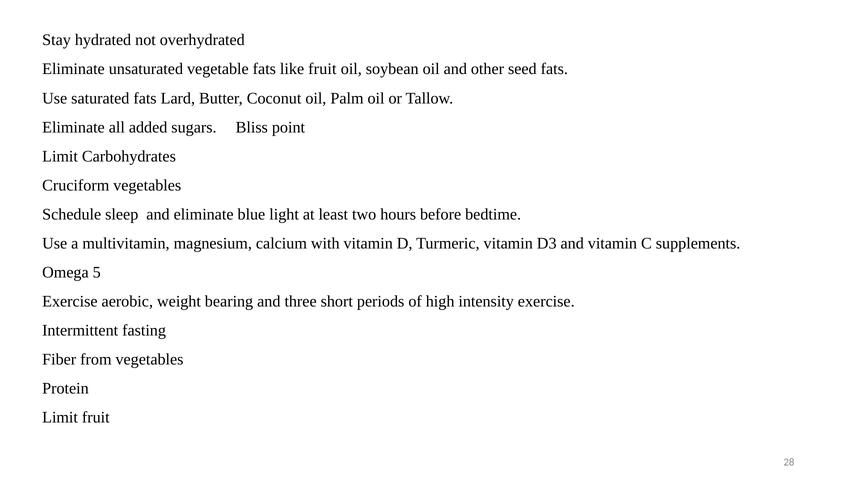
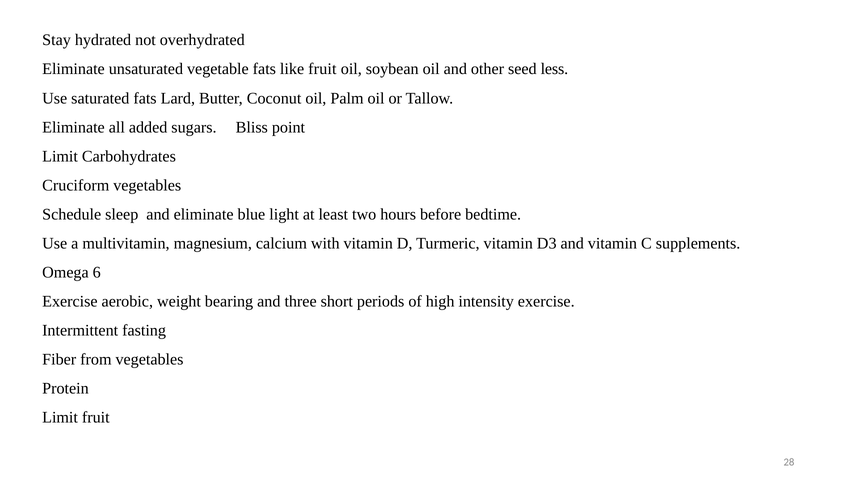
seed fats: fats -> less
5: 5 -> 6
